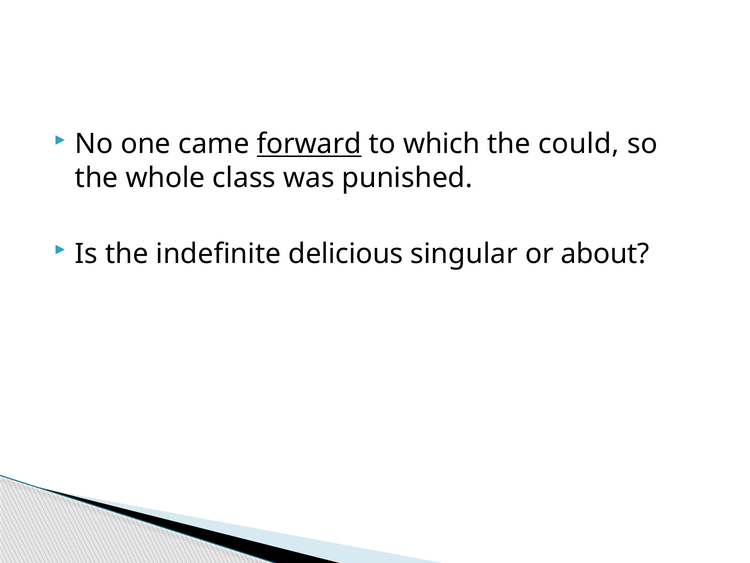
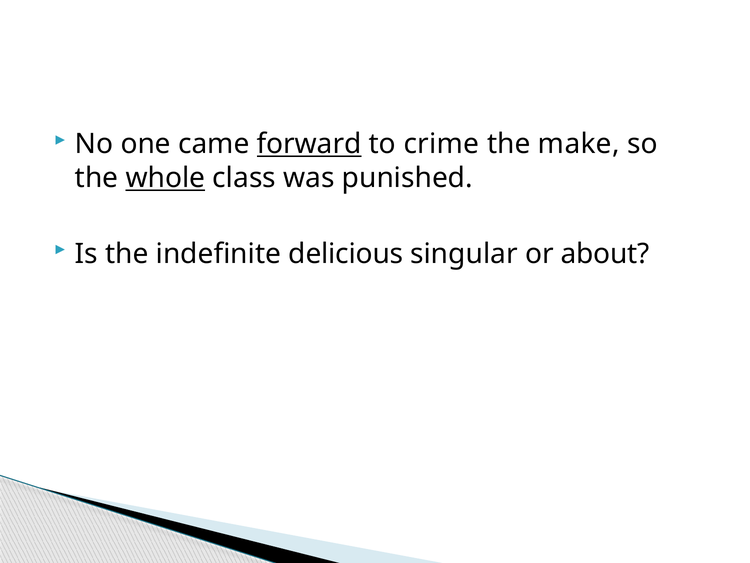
which: which -> crime
could: could -> make
whole underline: none -> present
